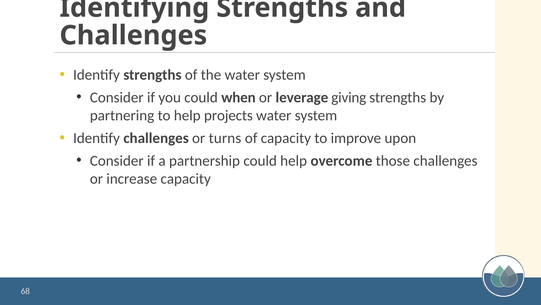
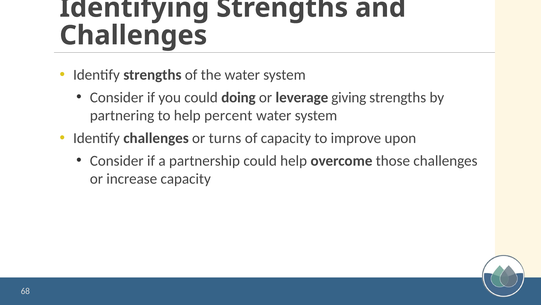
when: when -> doing
projects: projects -> percent
